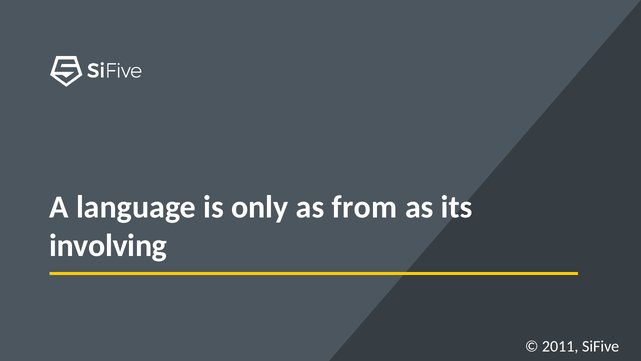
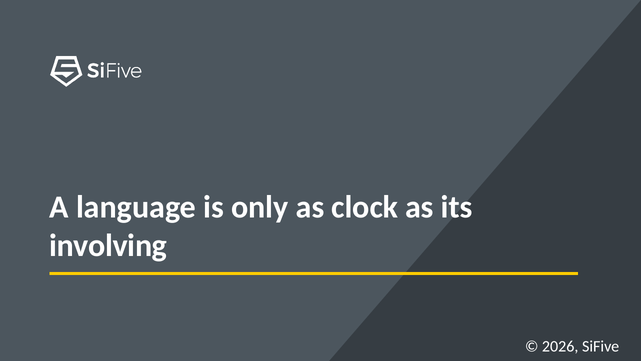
from: from -> clock
2011: 2011 -> 2026
